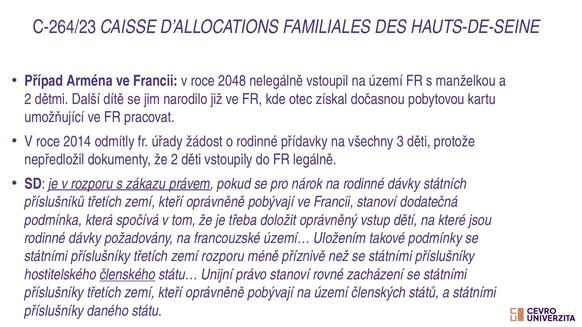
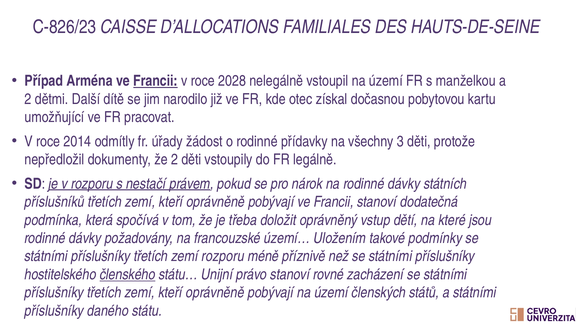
C-264/23: C-264/23 -> C-826/23
Francii at (155, 81) underline: none -> present
2048: 2048 -> 2028
zákazu: zákazu -> nestačí
